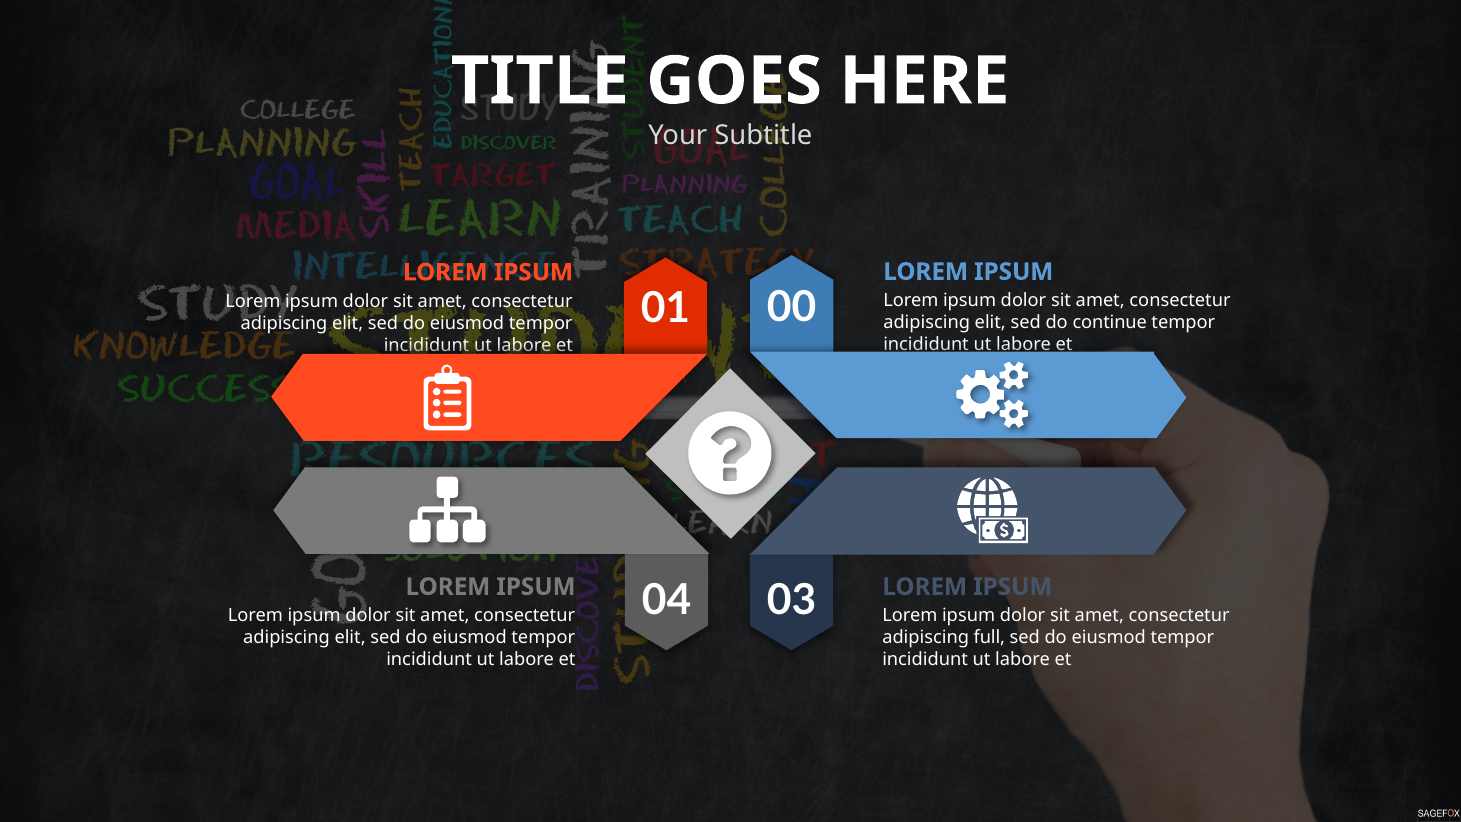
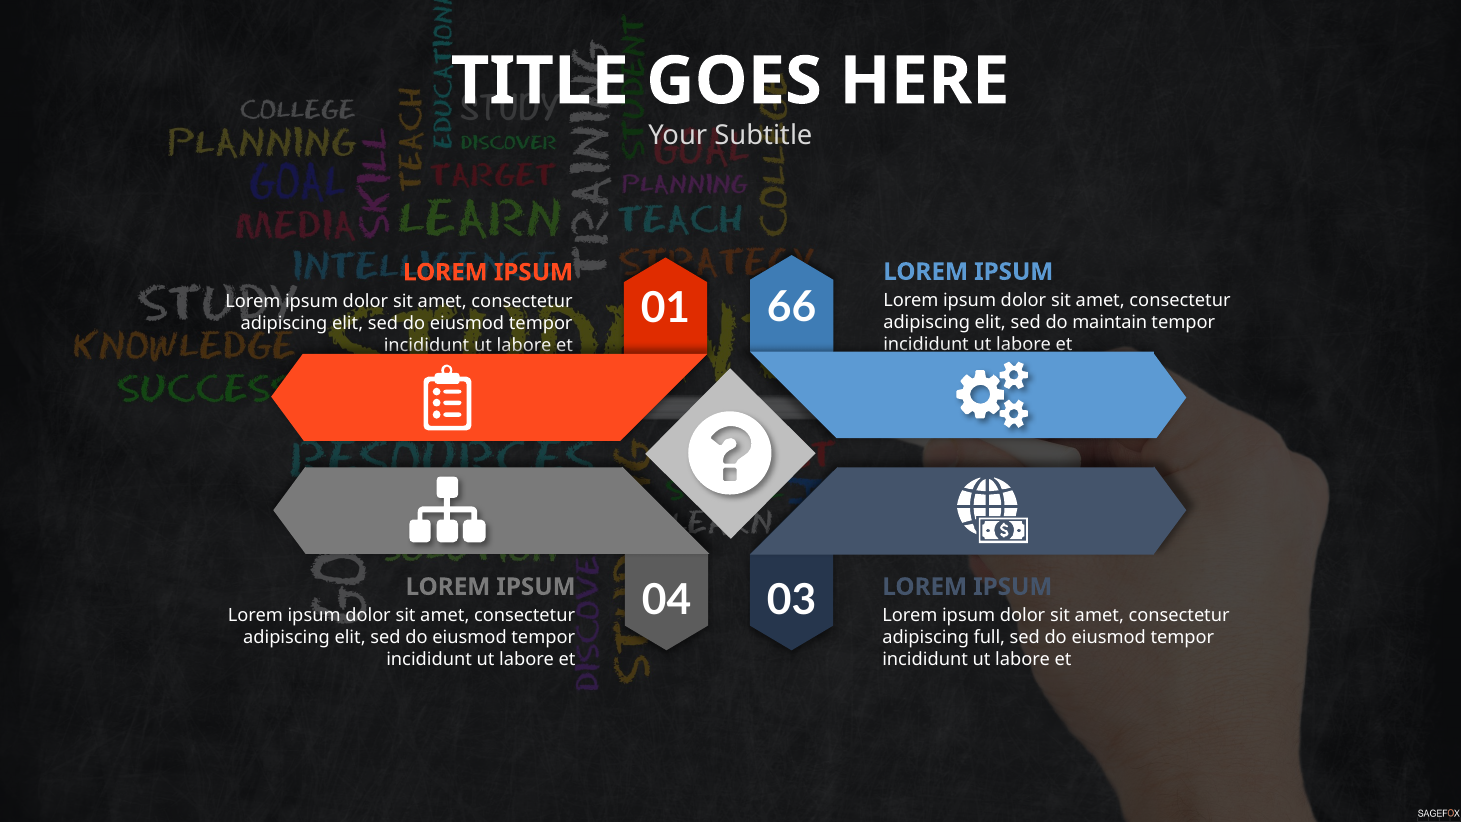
00: 00 -> 66
continue: continue -> maintain
